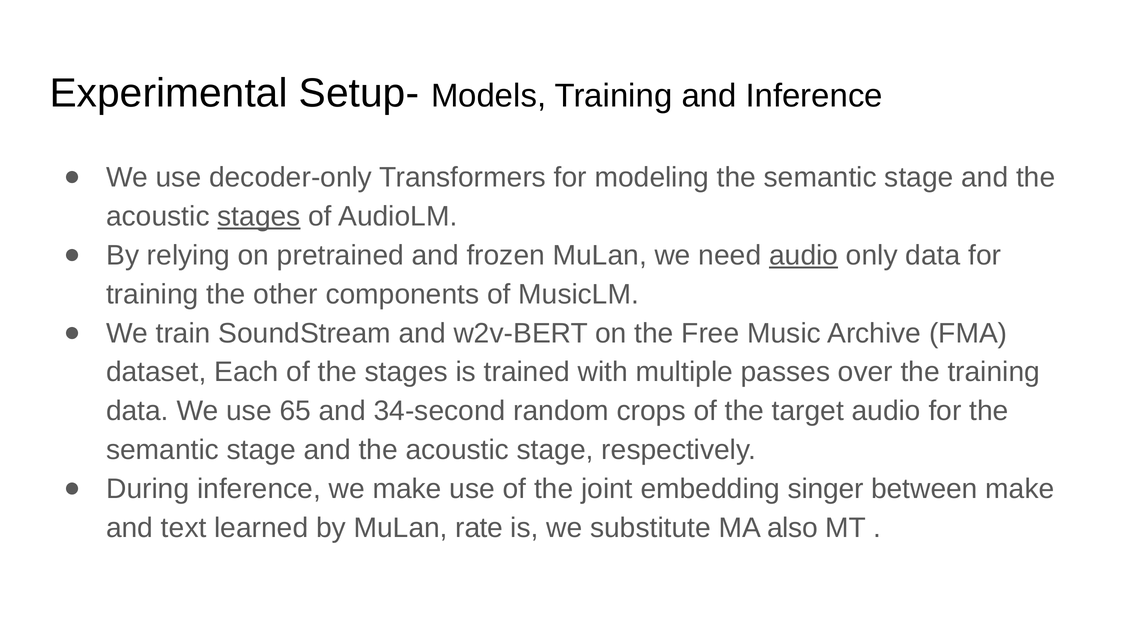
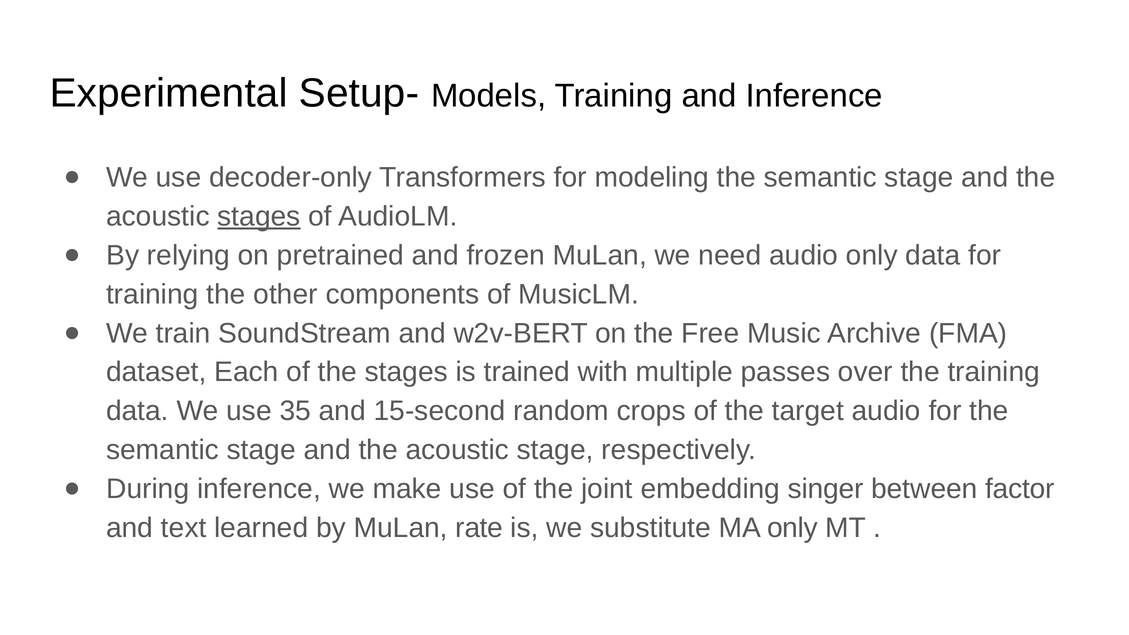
audio at (804, 255) underline: present -> none
65: 65 -> 35
34-second: 34-second -> 15-second
between make: make -> factor
MA also: also -> only
